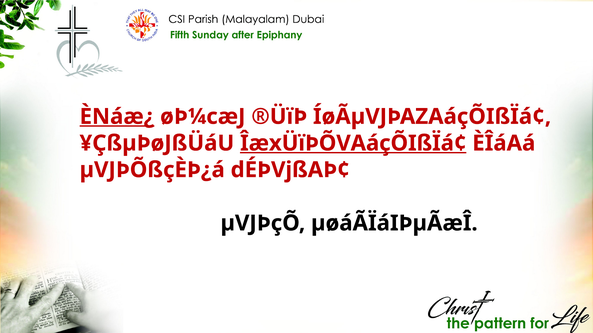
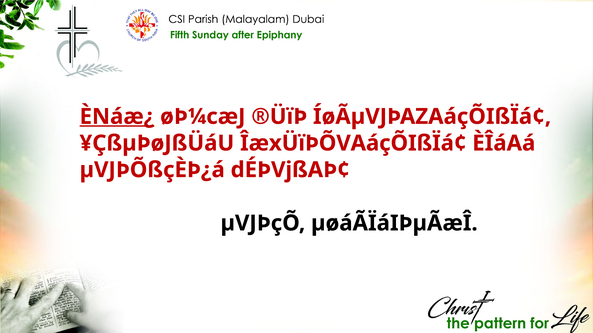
ÎæxÜïÞÕVAáçÕIßÏá¢ underline: present -> none
